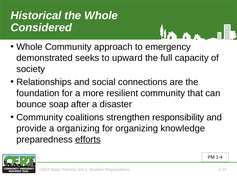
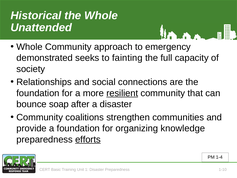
Considered: Considered -> Unattended
upward: upward -> fainting
resilient underline: none -> present
responsibility: responsibility -> communities
a organizing: organizing -> foundation
